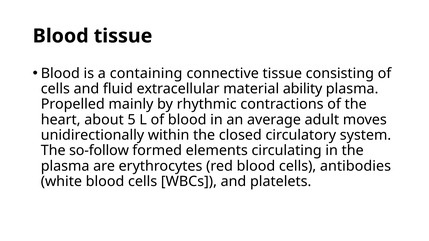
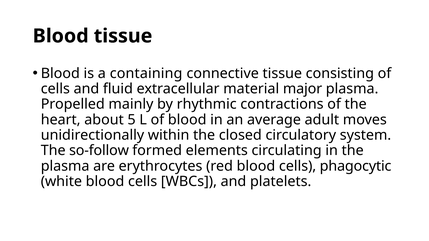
ability: ability -> major
antibodies: antibodies -> phagocytic
